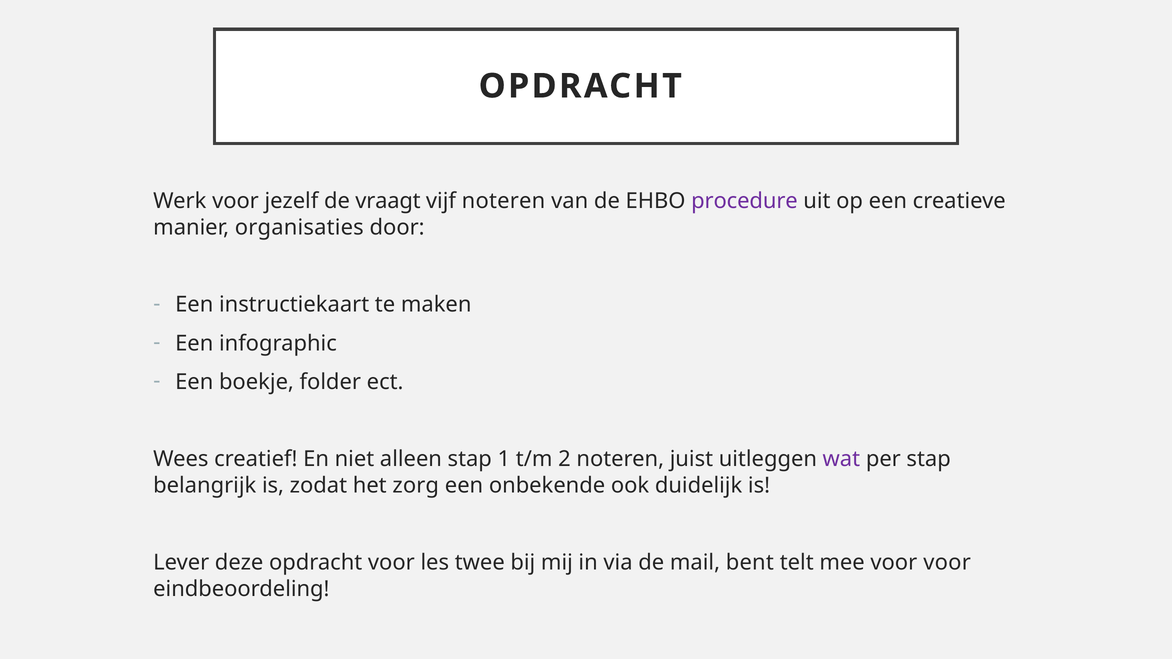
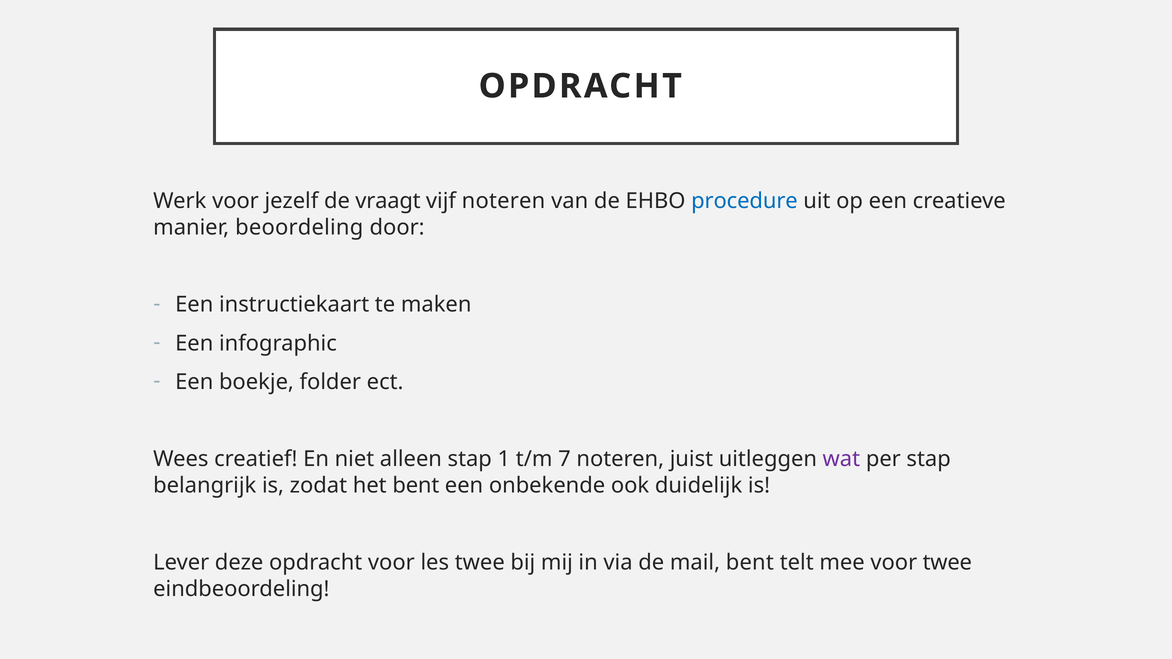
procedure colour: purple -> blue
organisaties: organisaties -> beoordeling
2: 2 -> 7
het zorg: zorg -> bent
voor voor: voor -> twee
